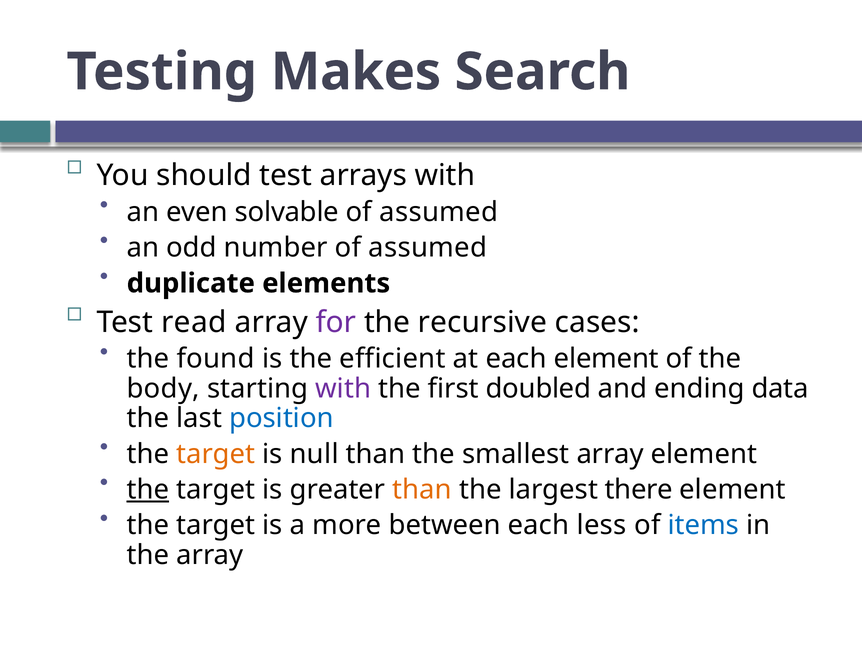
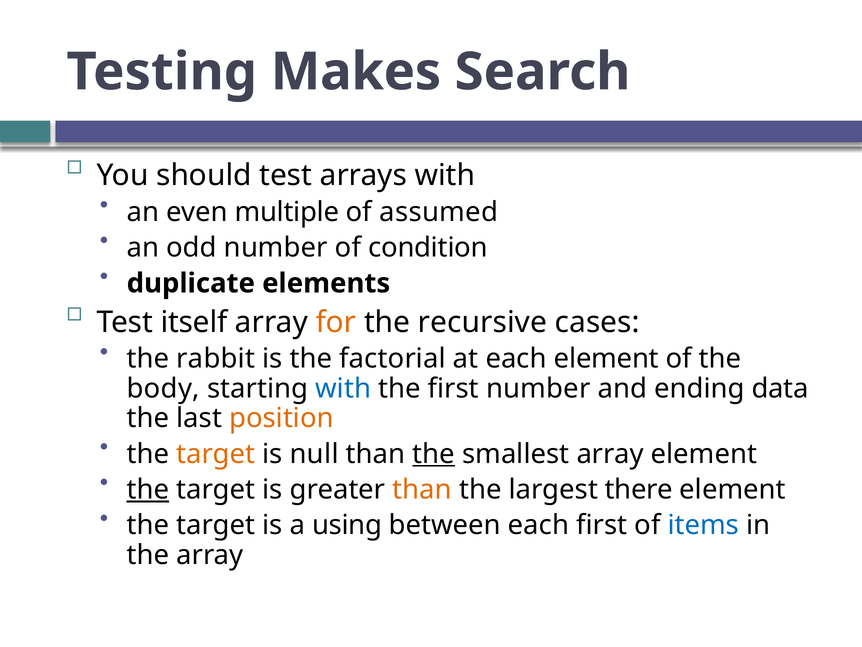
solvable: solvable -> multiple
number of assumed: assumed -> condition
read: read -> itself
for colour: purple -> orange
found: found -> rabbit
efficient: efficient -> factorial
with at (343, 388) colour: purple -> blue
first doubled: doubled -> number
position colour: blue -> orange
the at (434, 454) underline: none -> present
more: more -> using
each less: less -> first
